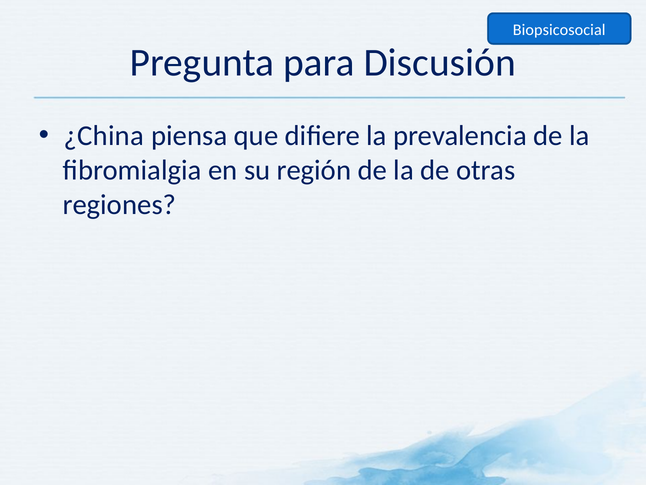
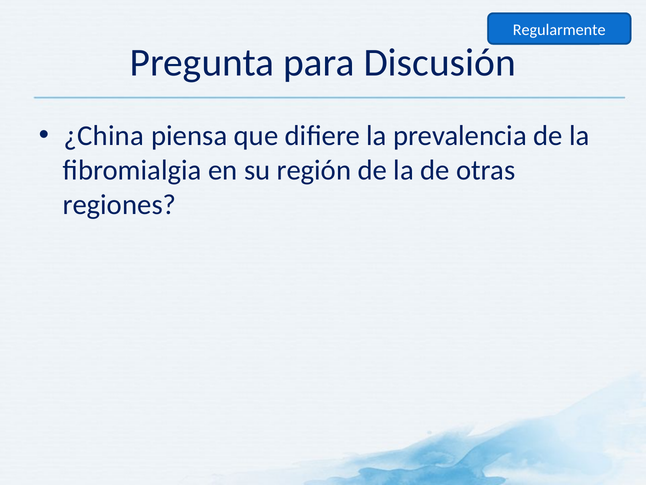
Biopsicosocial: Biopsicosocial -> Regularmente
